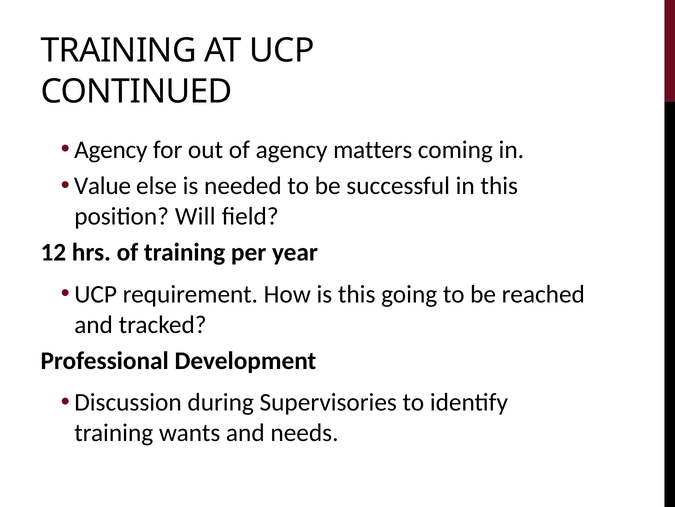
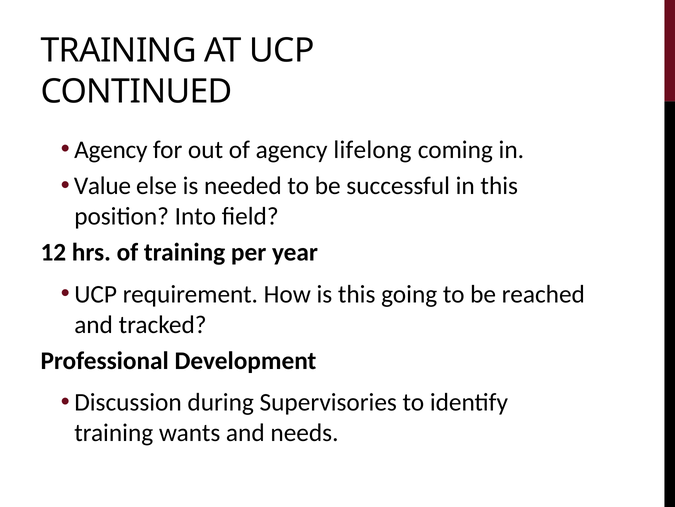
matters: matters -> lifelong
Will: Will -> Into
